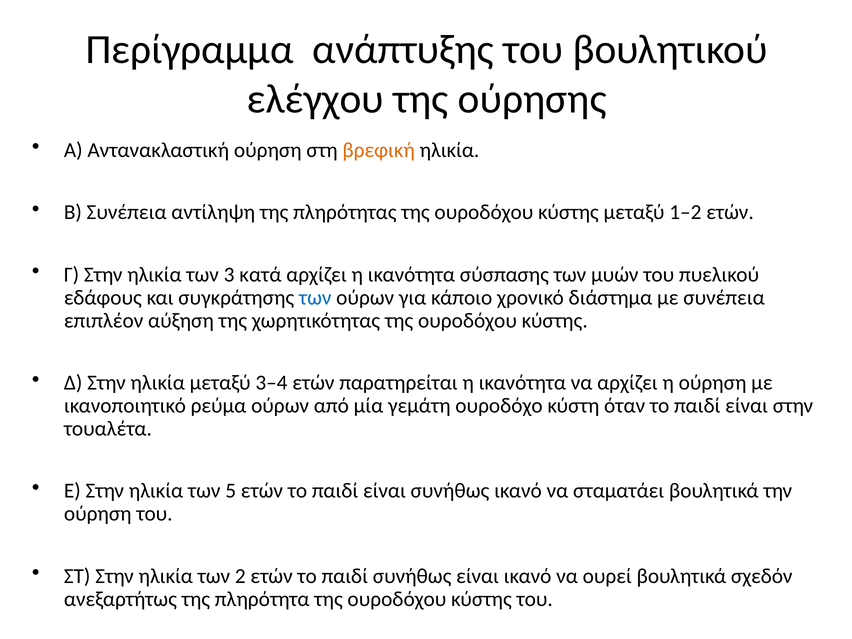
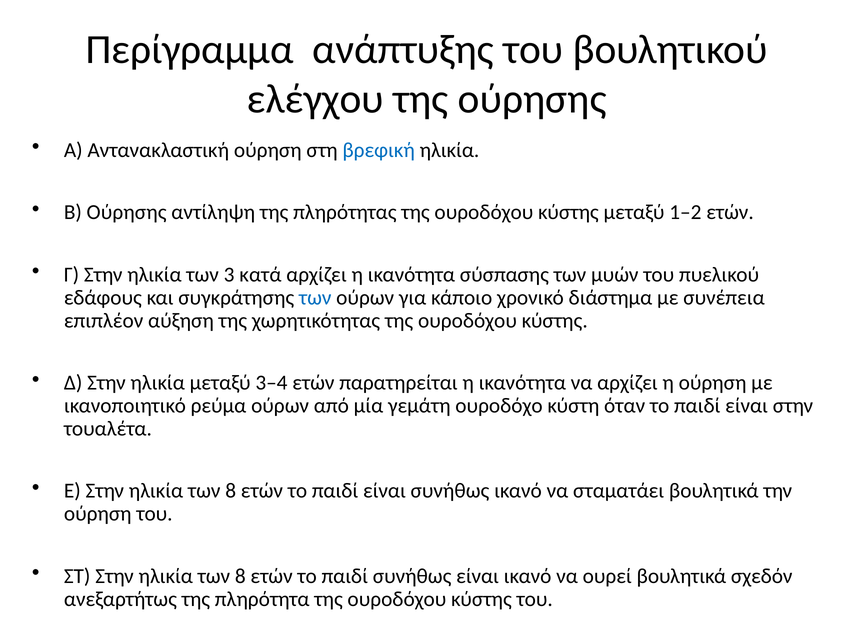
βρεφική colour: orange -> blue
Β Συνέπεια: Συνέπεια -> Ούρησης
5 at (231, 491): 5 -> 8
2 at (240, 576): 2 -> 8
